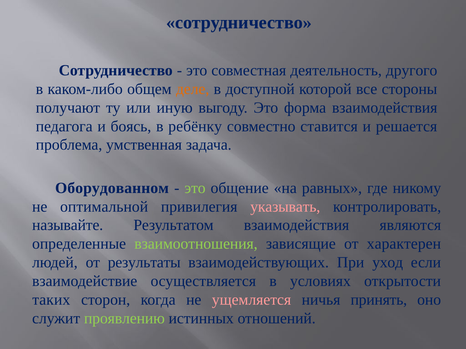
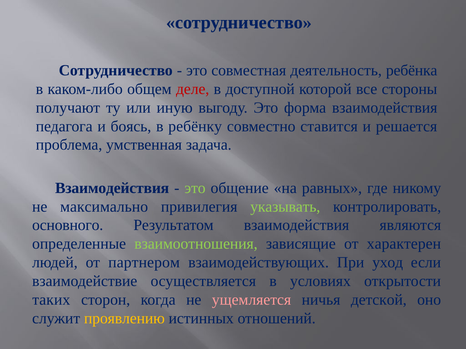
другого: другого -> ребёнка
деле colour: orange -> red
Оборудованном at (112, 188): Оборудованном -> Взаимодействия
оптимальной: оптимальной -> максимально
указывать colour: pink -> light green
называйте: называйте -> основного
результаты: результаты -> партнером
принять: принять -> детской
проявлению colour: light green -> yellow
